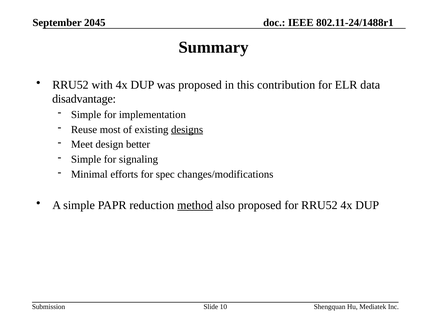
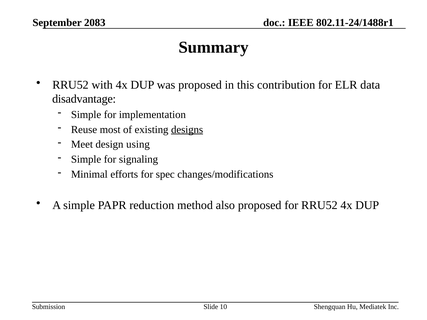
2045: 2045 -> 2083
better: better -> using
method underline: present -> none
